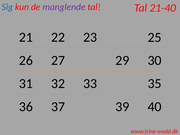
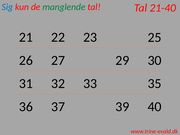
manglende colour: purple -> green
